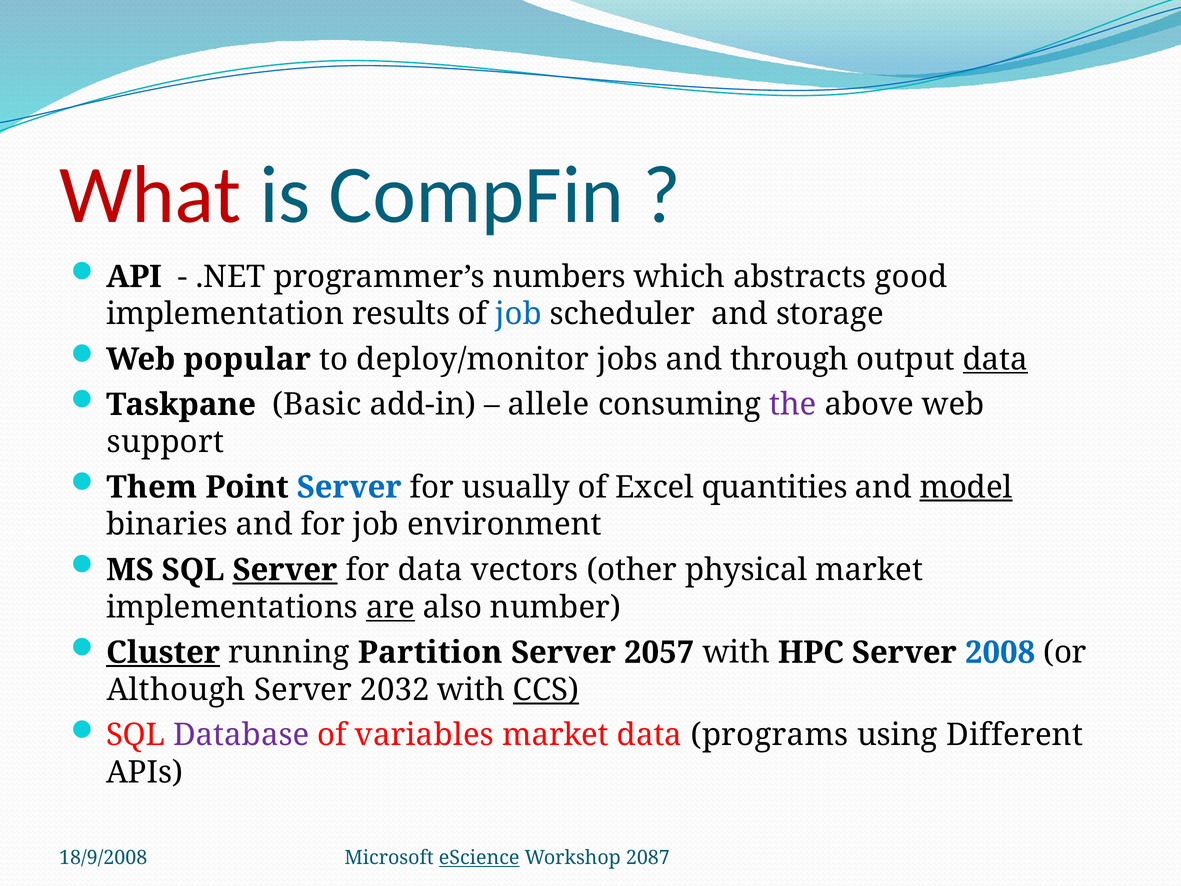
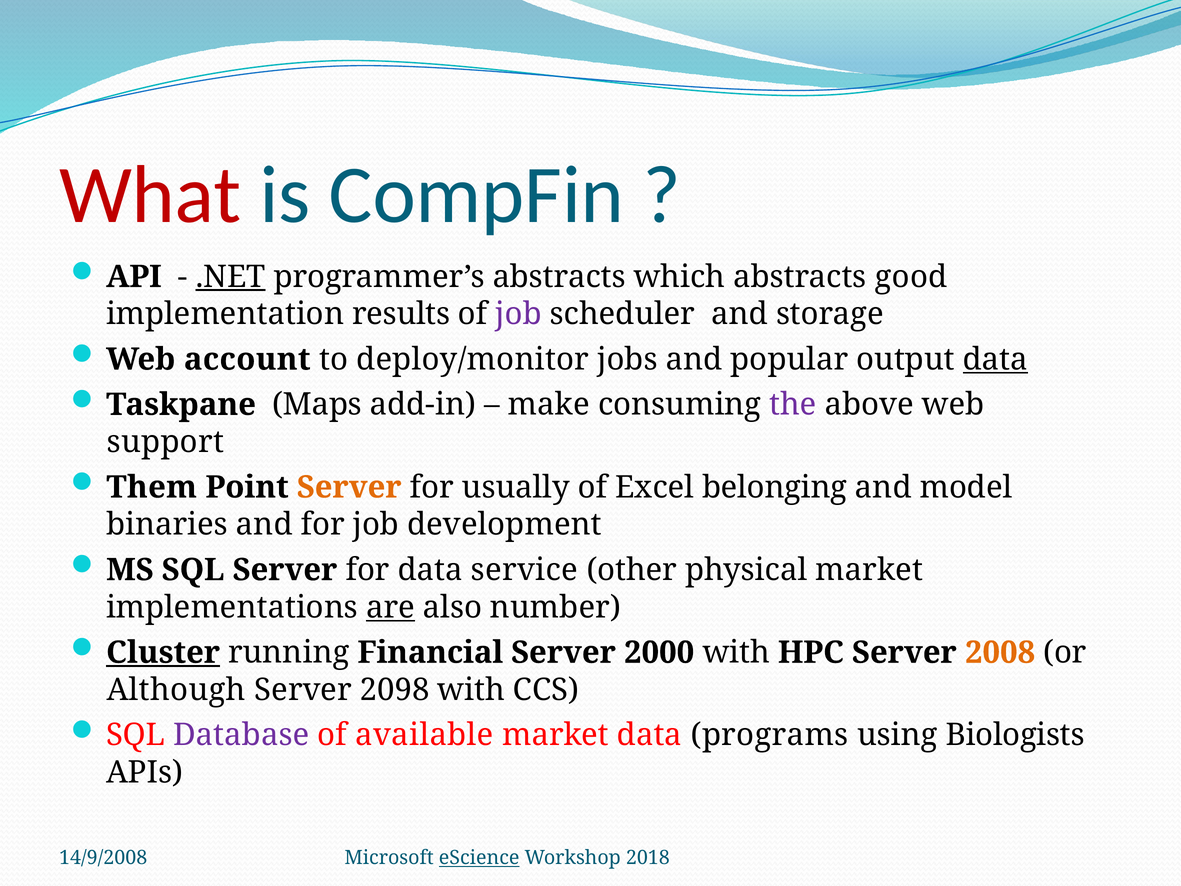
.NET underline: none -> present
programmer’s numbers: numbers -> abstracts
job at (519, 314) colour: blue -> purple
popular: popular -> account
through: through -> popular
Basic: Basic -> Maps
allele: allele -> make
Server at (349, 487) colour: blue -> orange
quantities: quantities -> belonging
model underline: present -> none
environment: environment -> development
Server at (285, 570) underline: present -> none
vectors: vectors -> service
Partition: Partition -> Financial
2057: 2057 -> 2000
2008 colour: blue -> orange
2032: 2032 -> 2098
CCS underline: present -> none
variables: variables -> available
Different: Different -> Biologists
18/9/2008: 18/9/2008 -> 14/9/2008
2087: 2087 -> 2018
